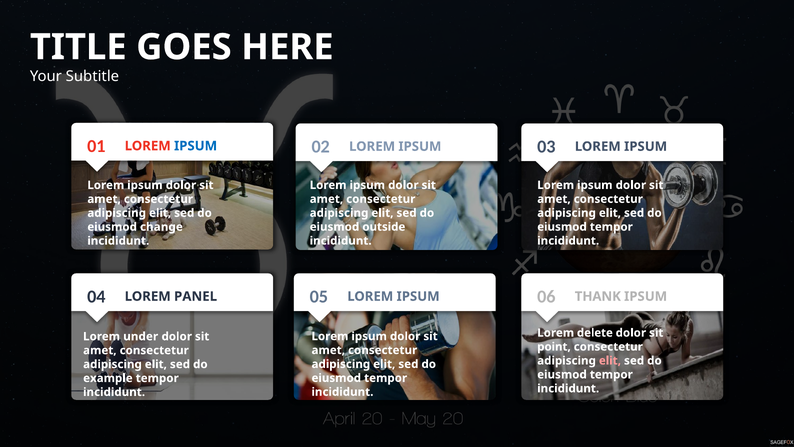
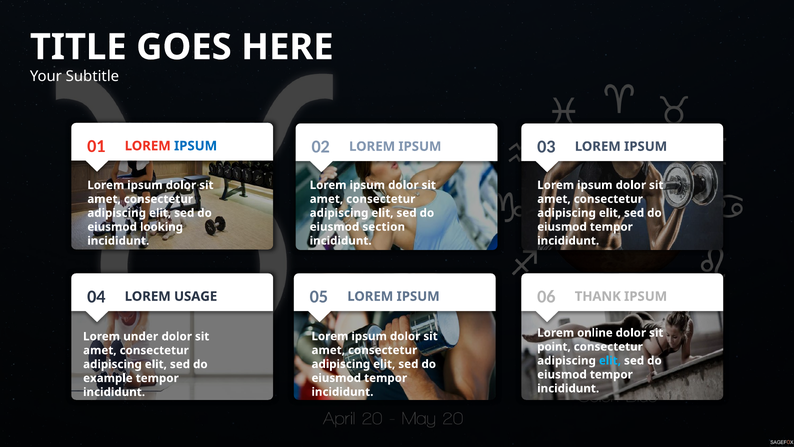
outside: outside -> section
change: change -> looking
PANEL: PANEL -> USAGE
delete: delete -> online
elit at (610, 360) colour: pink -> light blue
